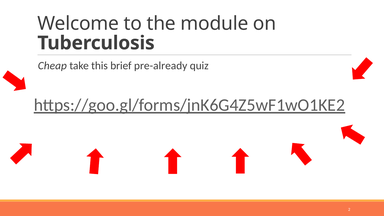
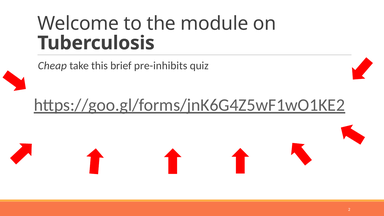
pre-already: pre-already -> pre-inhibits
